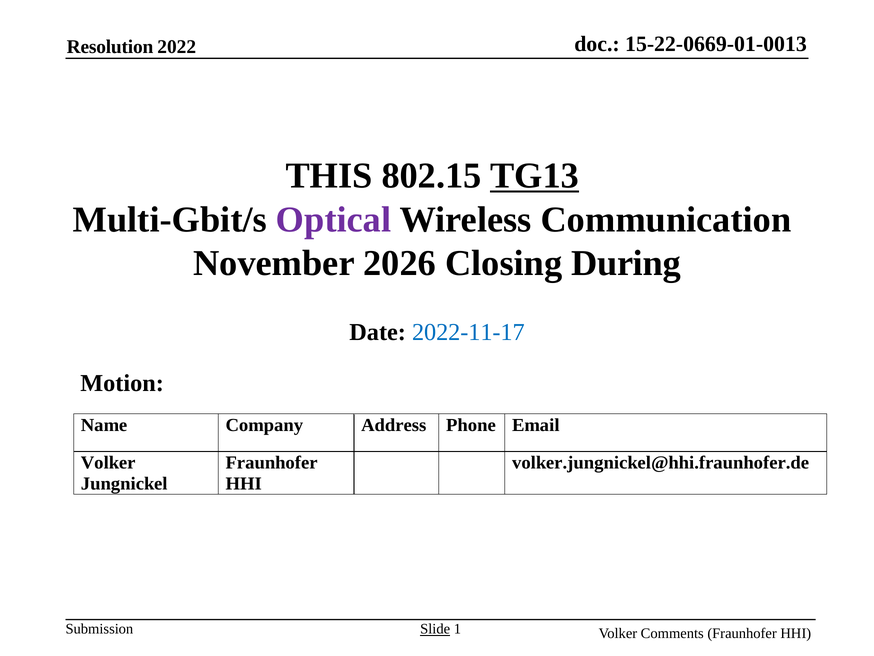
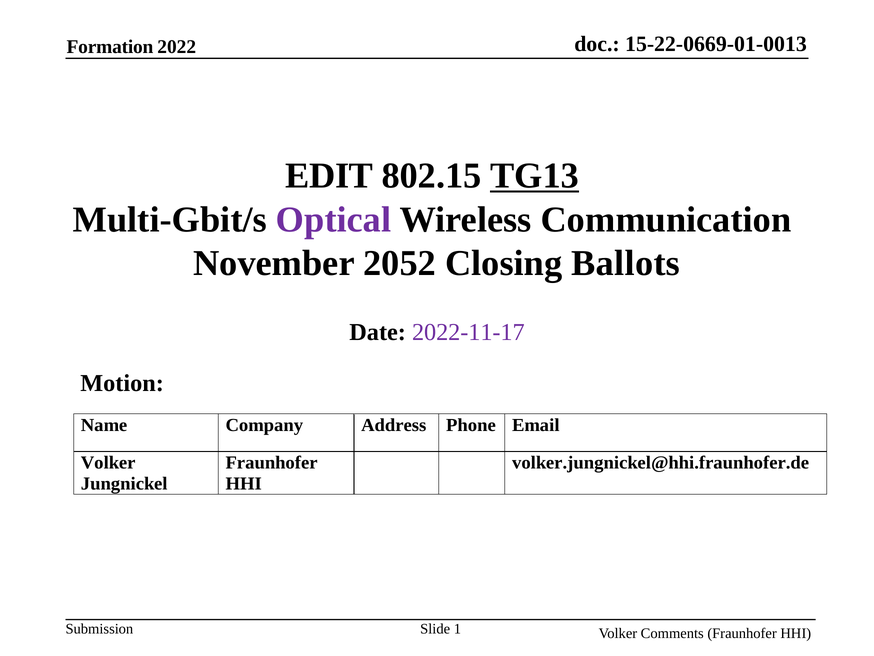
Resolution: Resolution -> Formation
THIS: THIS -> EDIT
2026: 2026 -> 2052
During: During -> Ballots
2022-11-17 colour: blue -> purple
Slide underline: present -> none
